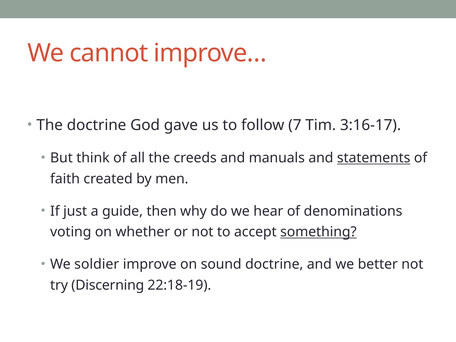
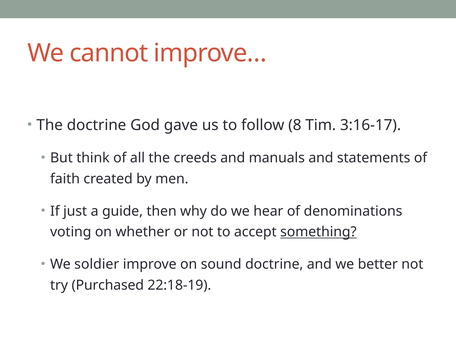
7: 7 -> 8
statements underline: present -> none
Discerning: Discerning -> Purchased
